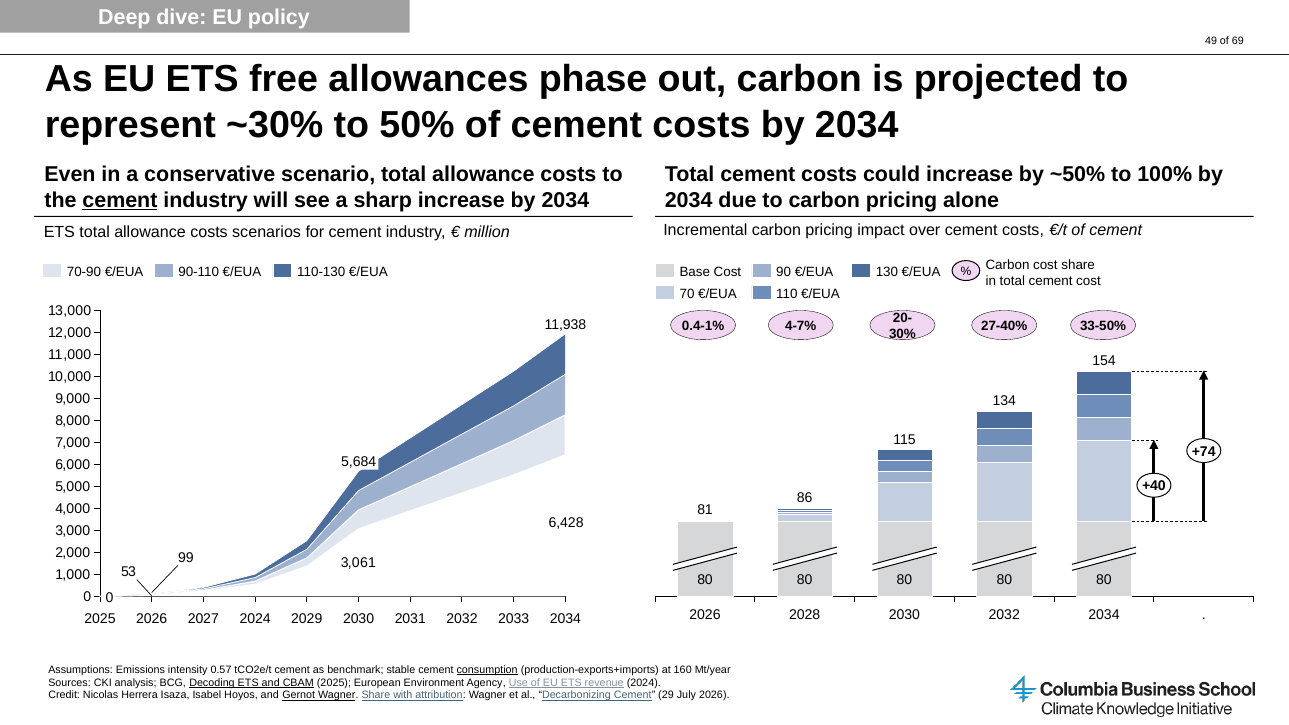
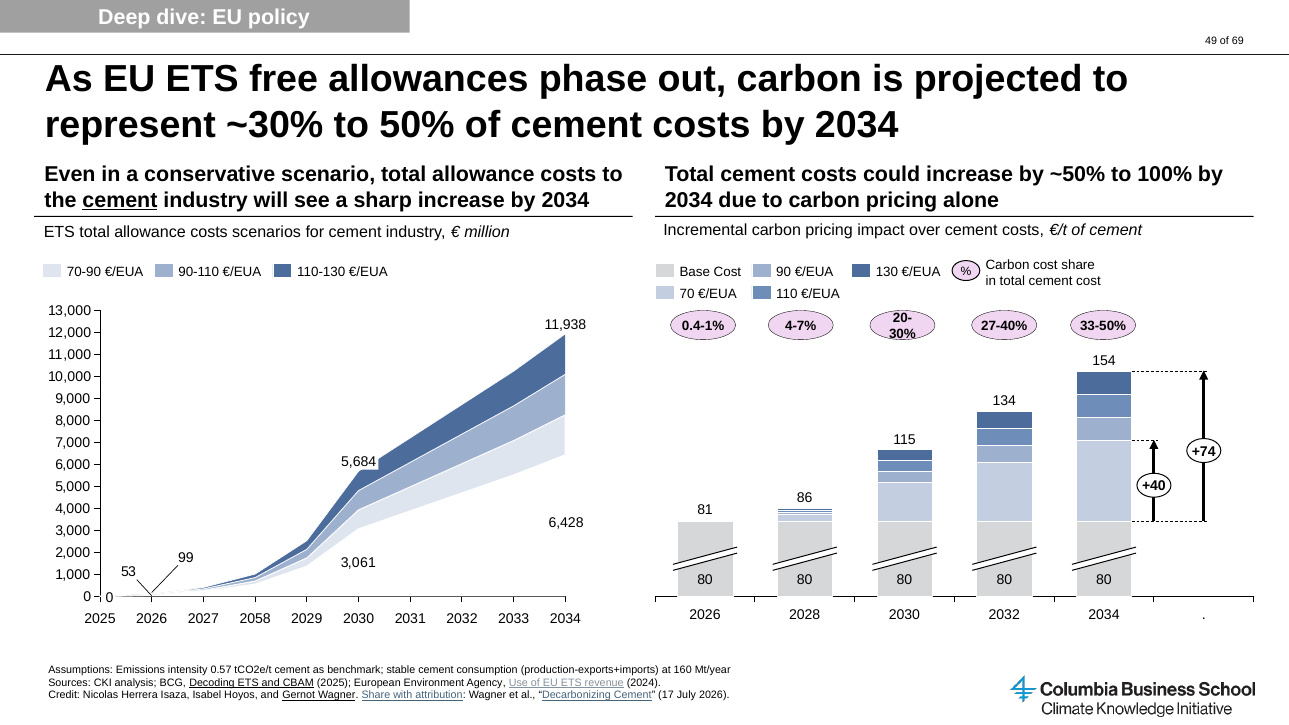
2027 2024: 2024 -> 2058
consumption underline: present -> none
29: 29 -> 17
